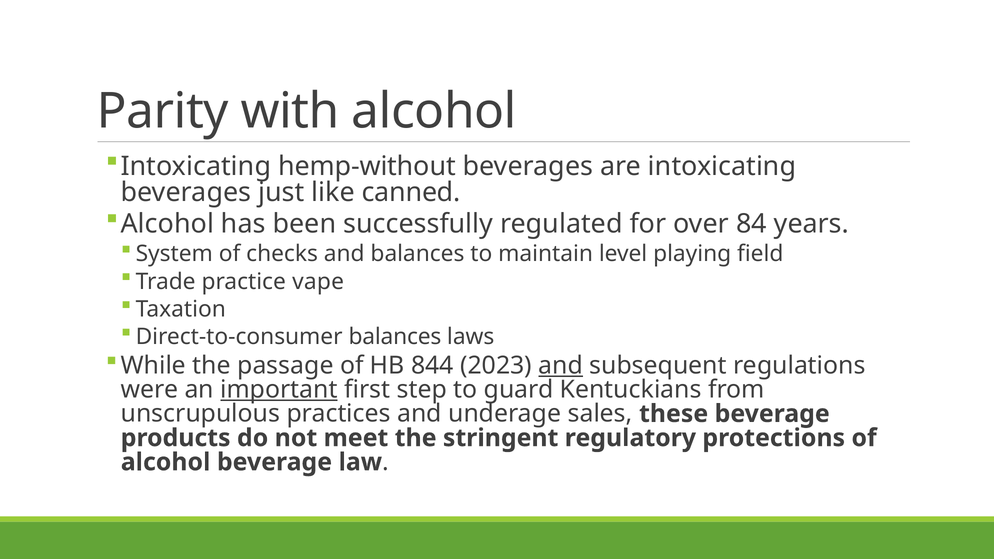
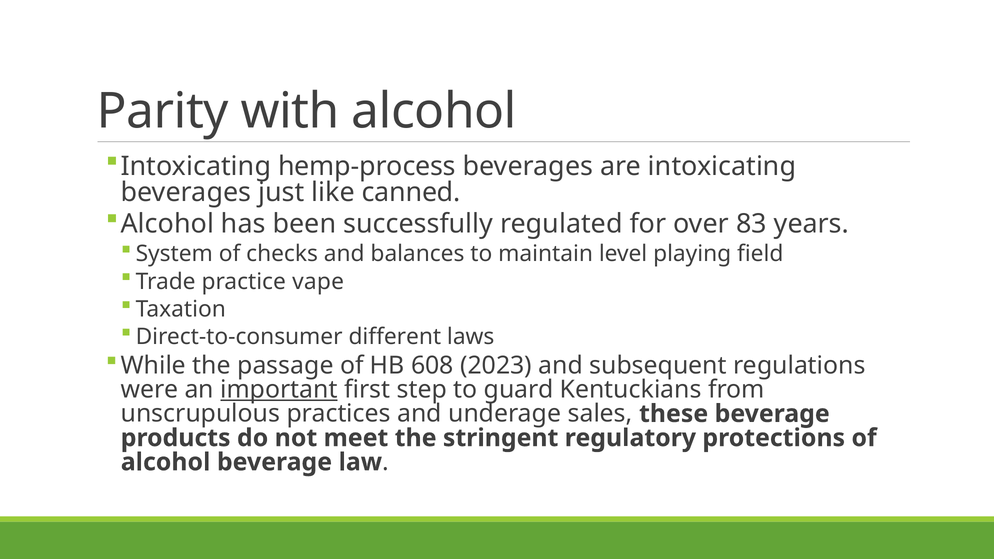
hemp-without: hemp-without -> hemp-process
84: 84 -> 83
Direct-to-consumer balances: balances -> different
844: 844 -> 608
and at (561, 366) underline: present -> none
